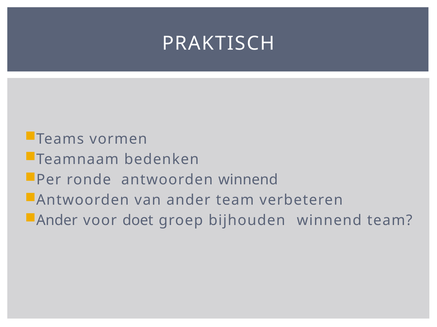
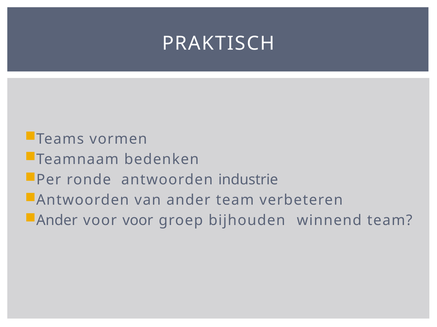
antwoorden winnend: winnend -> industrie
voor doet: doet -> voor
